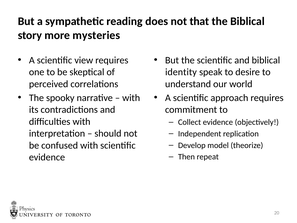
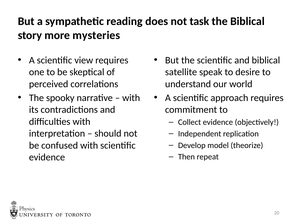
that: that -> task
identity: identity -> satellite
